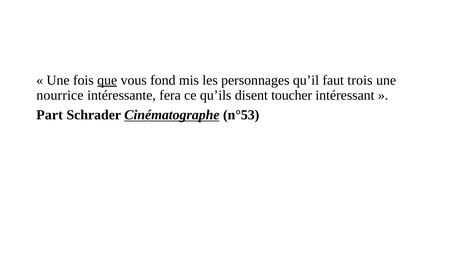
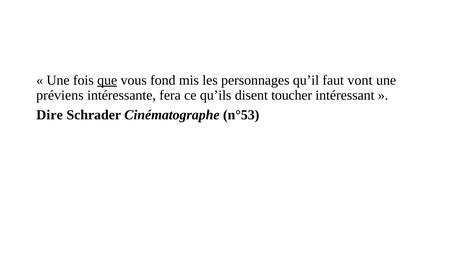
trois: trois -> vont
nourrice: nourrice -> préviens
Part: Part -> Dire
Cinématographe underline: present -> none
